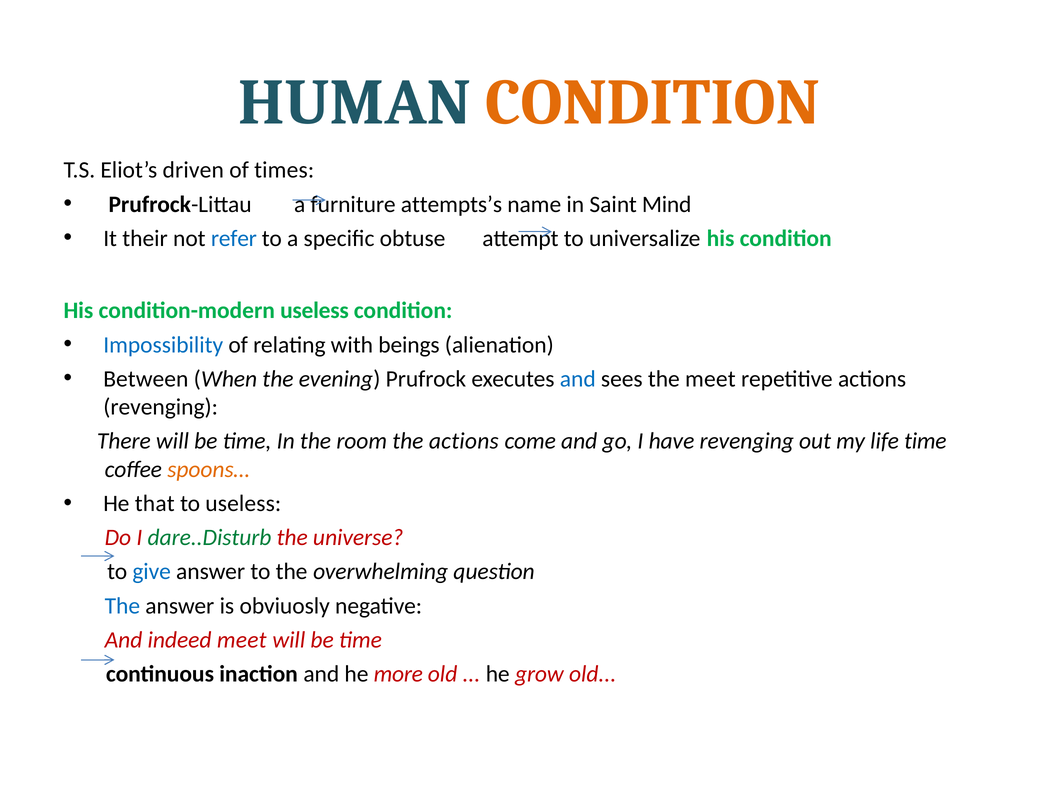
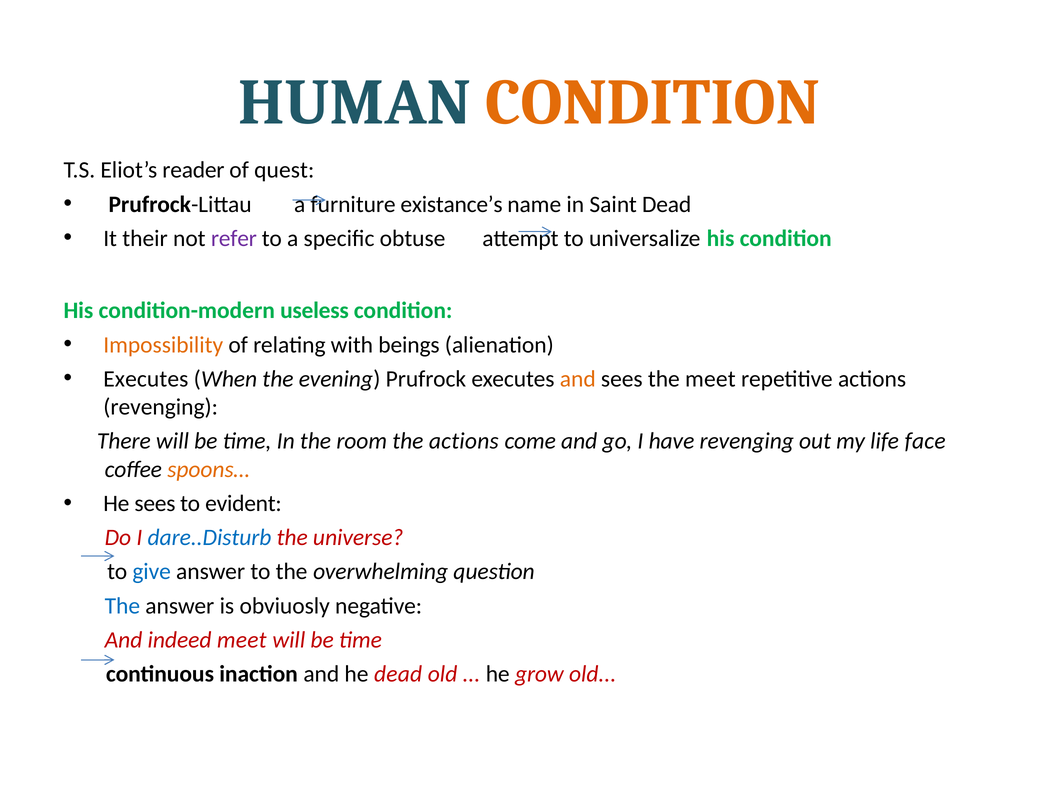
driven: driven -> reader
times: times -> quest
attempts’s: attempts’s -> existance’s
Saint Mind: Mind -> Dead
refer colour: blue -> purple
Impossibility colour: blue -> orange
Between at (146, 379): Between -> Executes
and at (578, 379) colour: blue -> orange
life time: time -> face
He that: that -> sees
to useless: useless -> evident
dare..Disturb colour: green -> blue
he more: more -> dead
